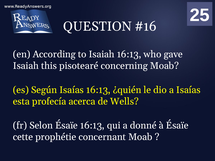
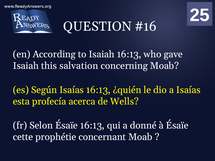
pisotearé: pisotearé -> salvation
